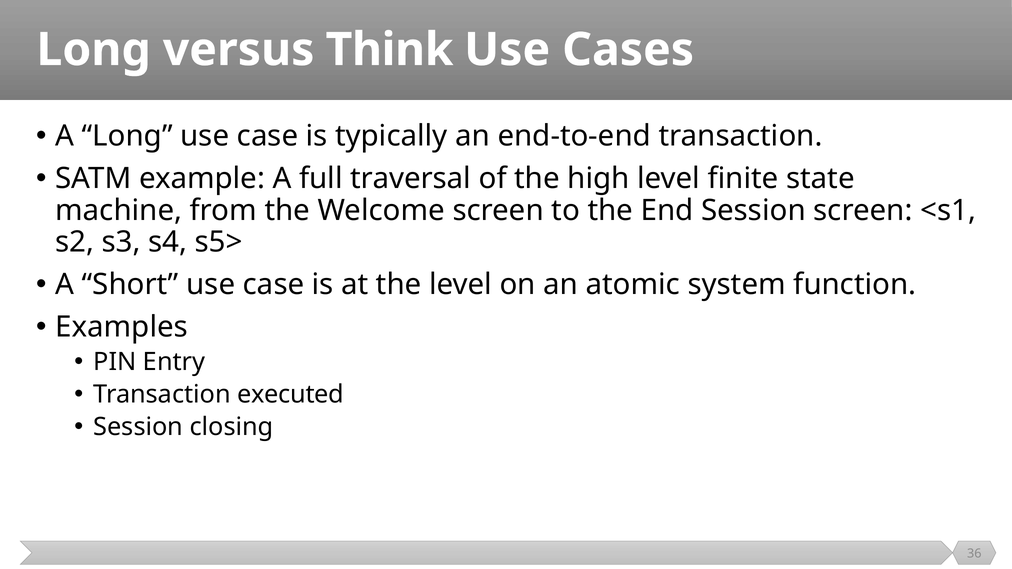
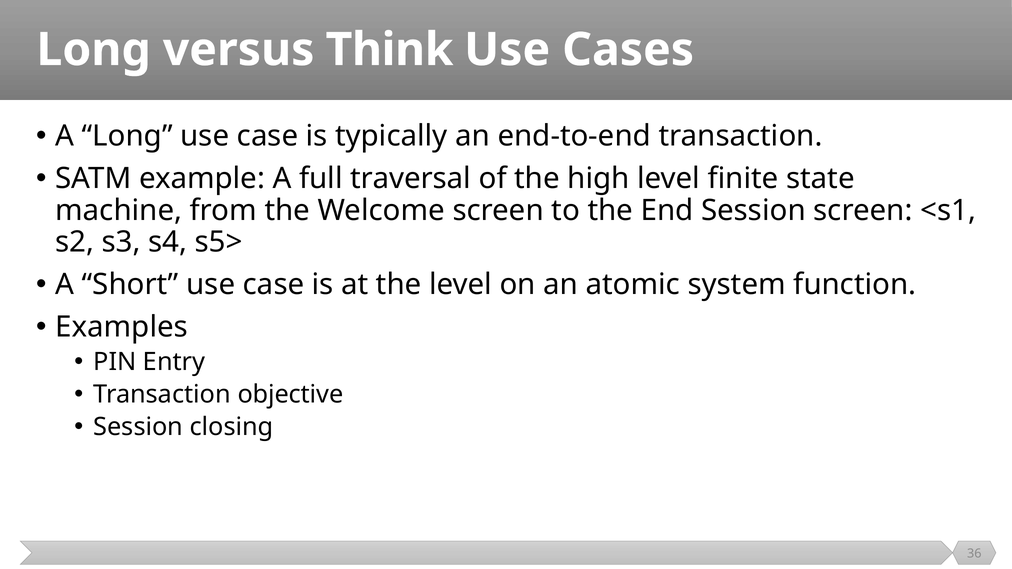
executed: executed -> objective
